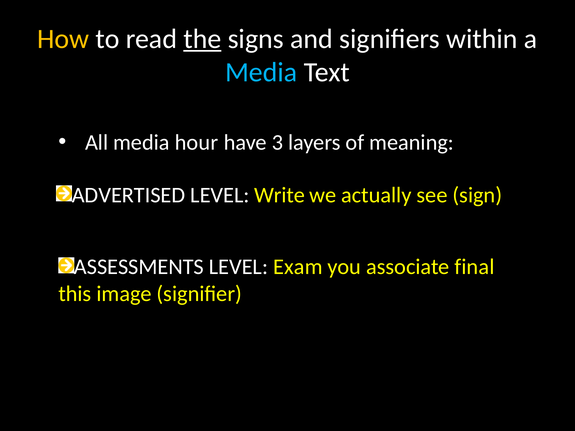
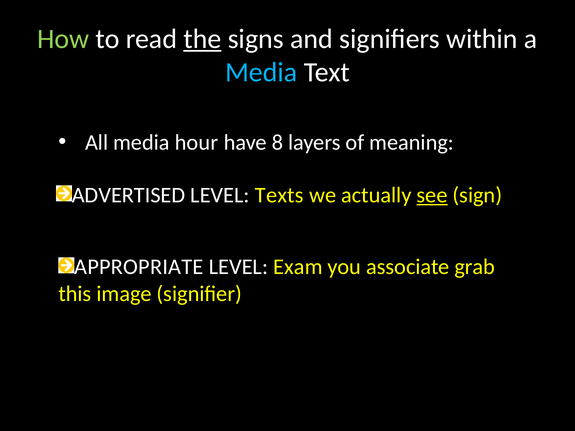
How colour: yellow -> light green
3: 3 -> 8
Write: Write -> Texts
see underline: none -> present
ASSESSMENTS: ASSESSMENTS -> APPROPRIATE
final: final -> grab
